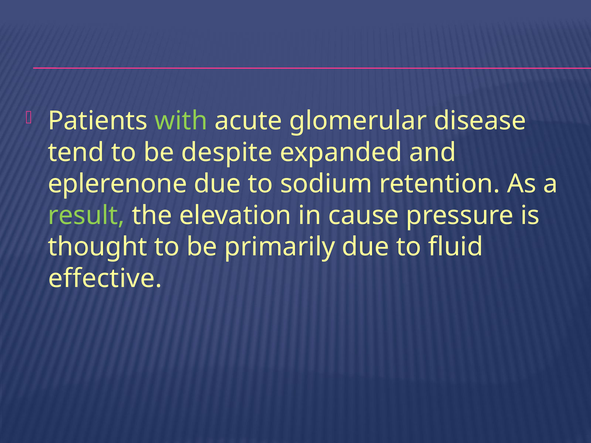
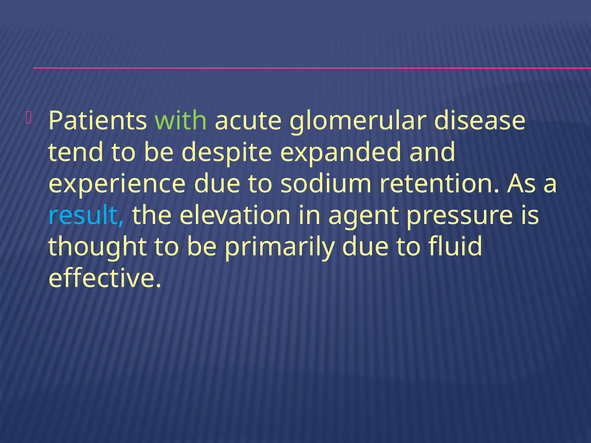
eplerenone: eplerenone -> experience
result colour: light green -> light blue
cause: cause -> agent
